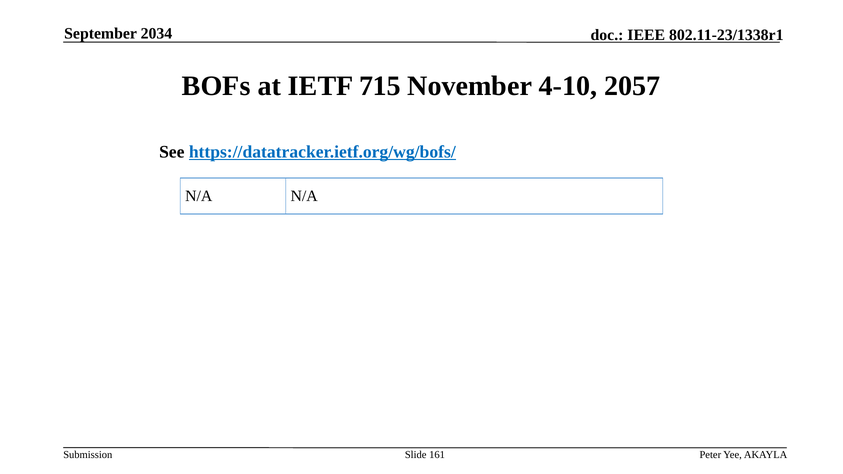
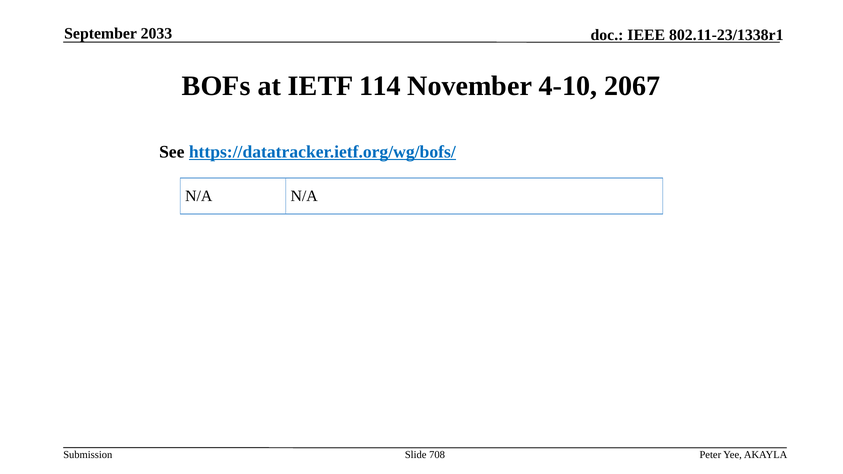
2034: 2034 -> 2033
715: 715 -> 114
2057: 2057 -> 2067
161: 161 -> 708
